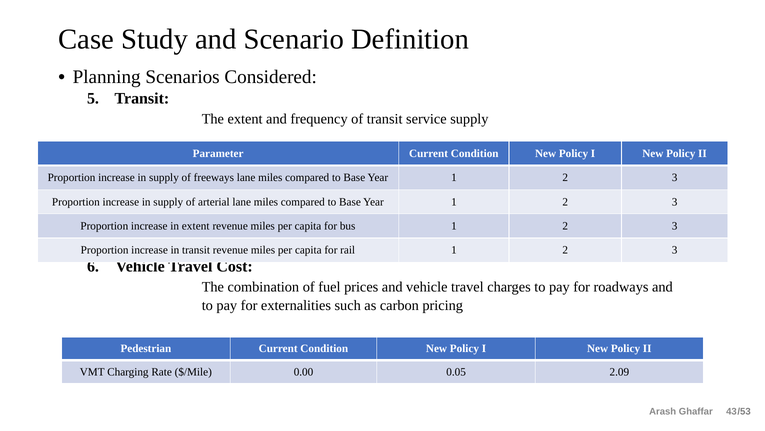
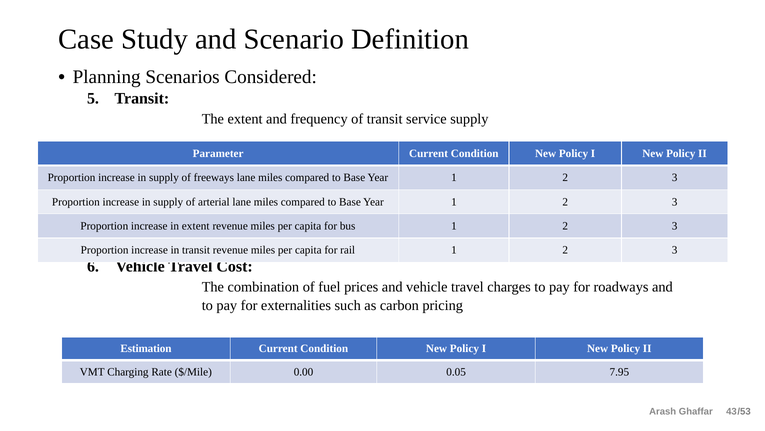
Pedestrian: Pedestrian -> Estimation
2.09: 2.09 -> 7.95
